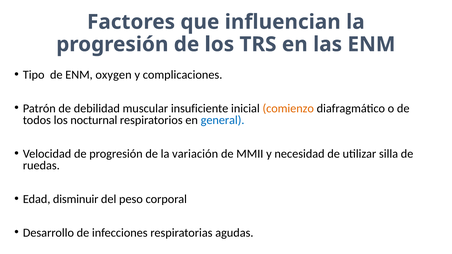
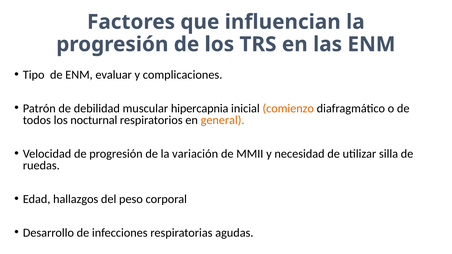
oxygen: oxygen -> evaluar
insuficiente: insuficiente -> hipercapnia
general colour: blue -> orange
disminuir: disminuir -> hallazgos
